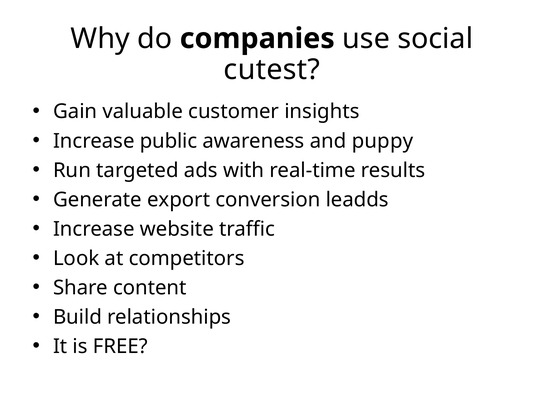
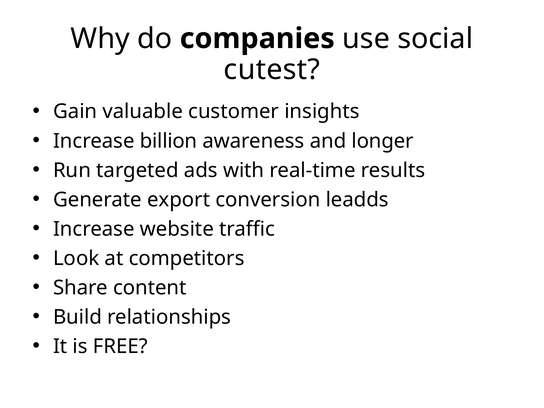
public: public -> billion
puppy: puppy -> longer
